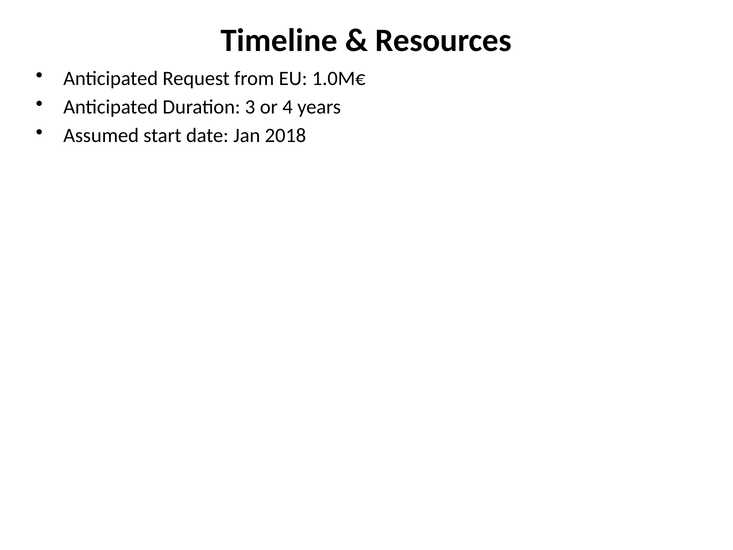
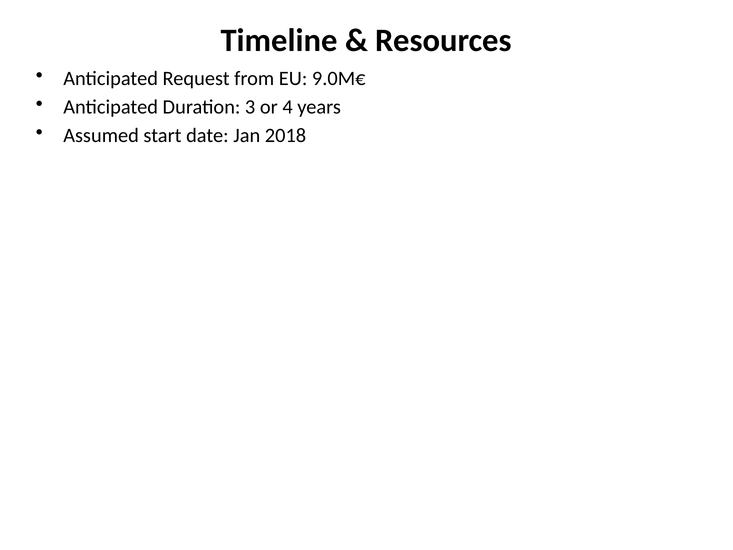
1.0M€: 1.0M€ -> 9.0M€
